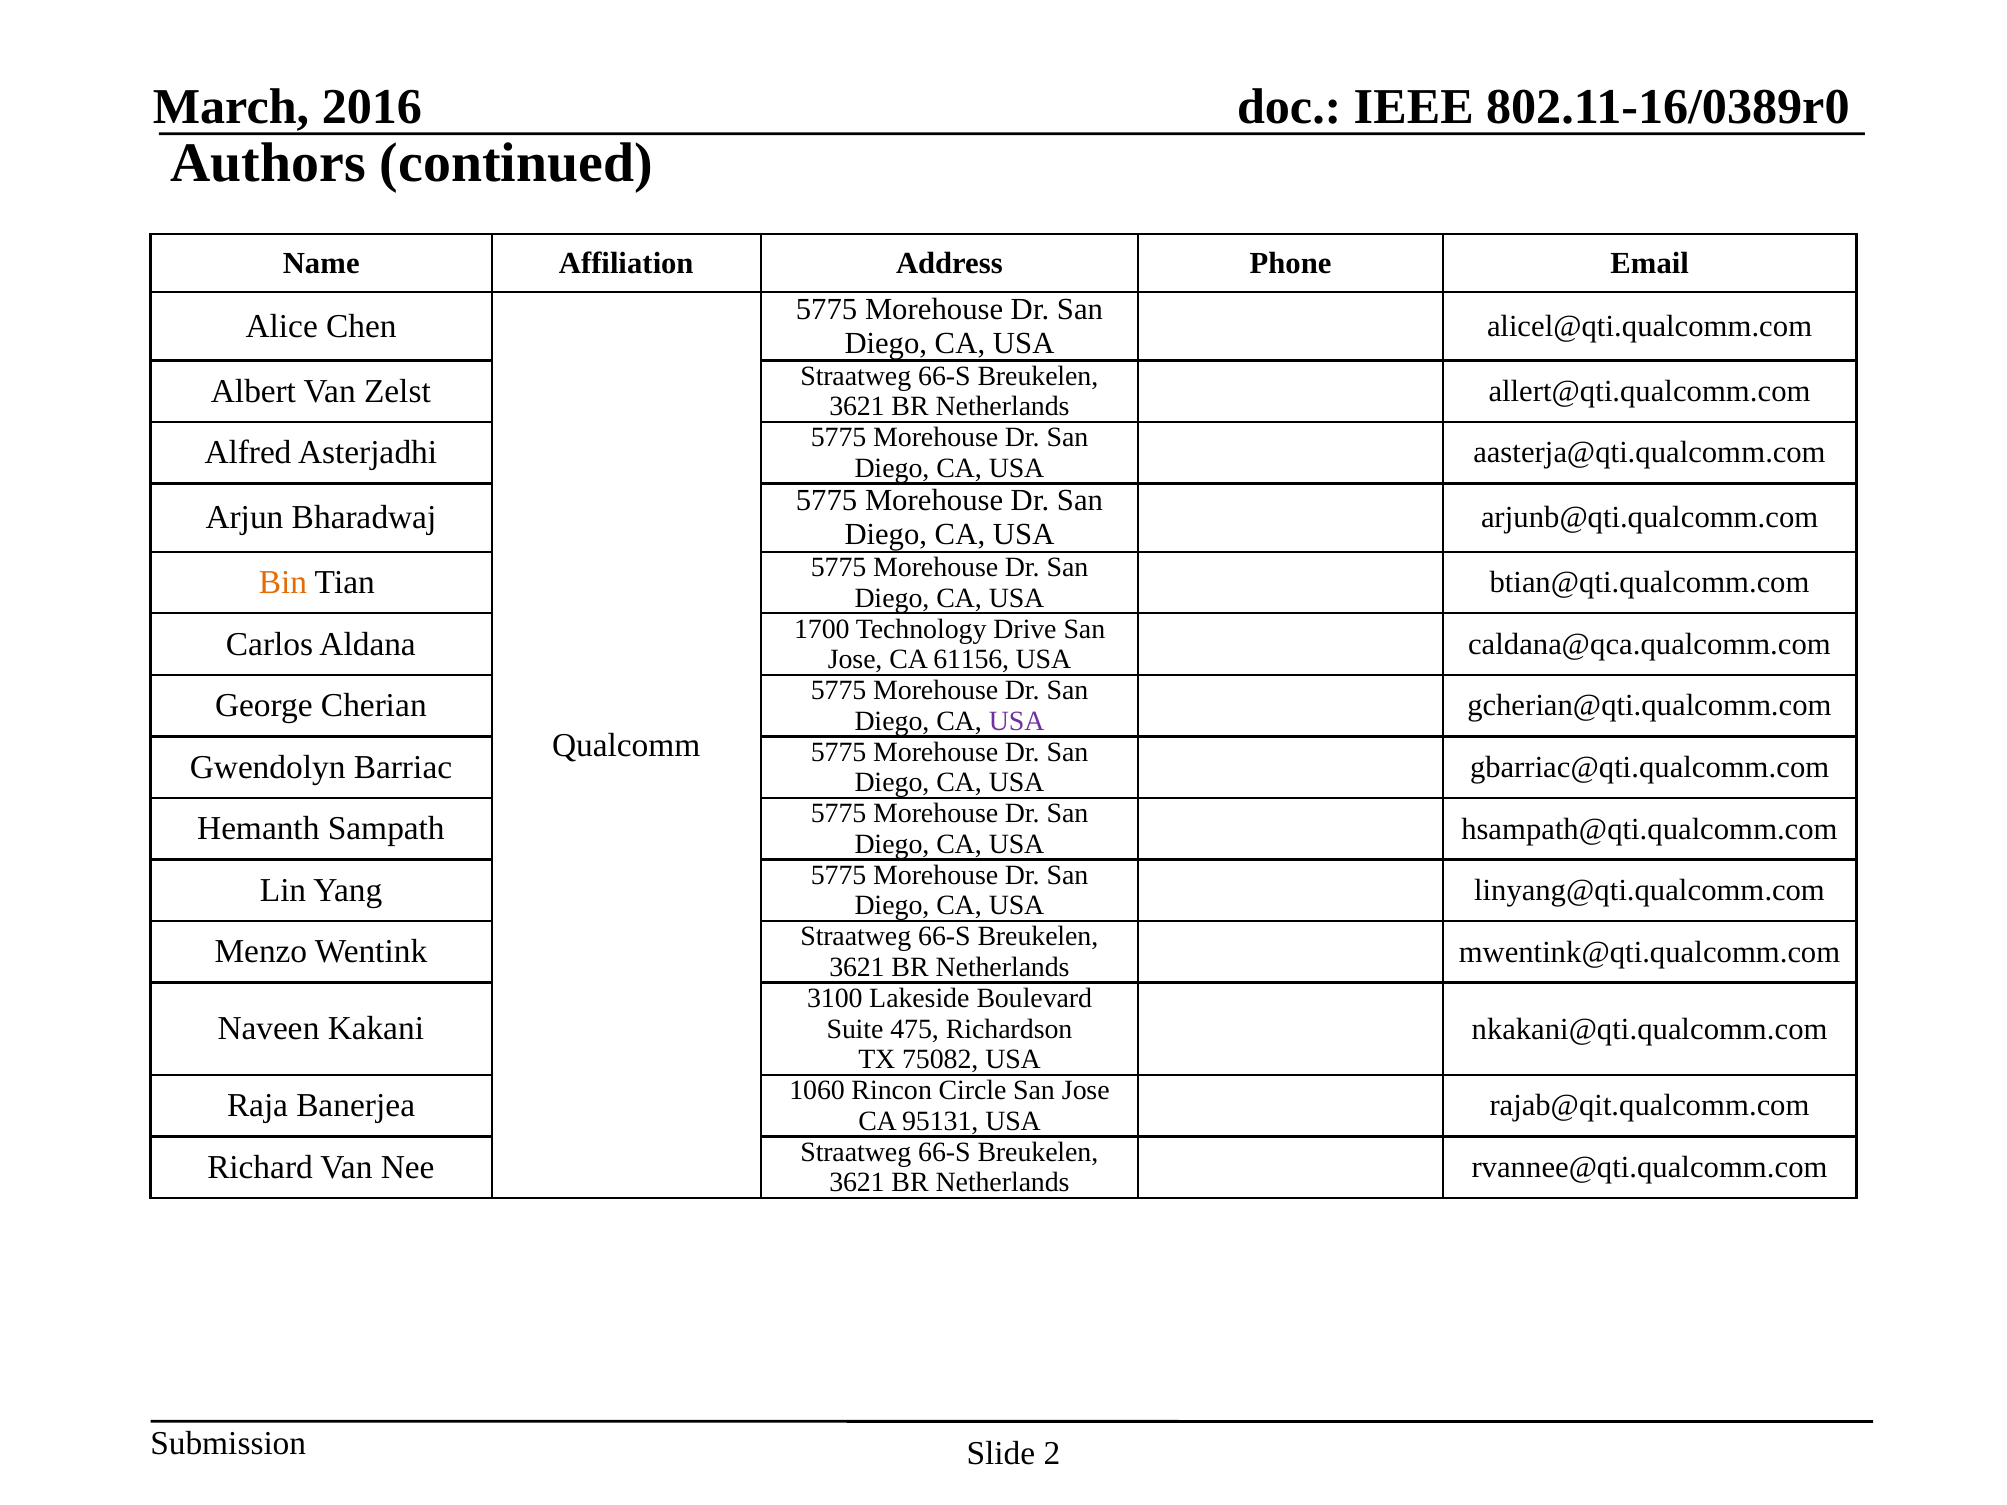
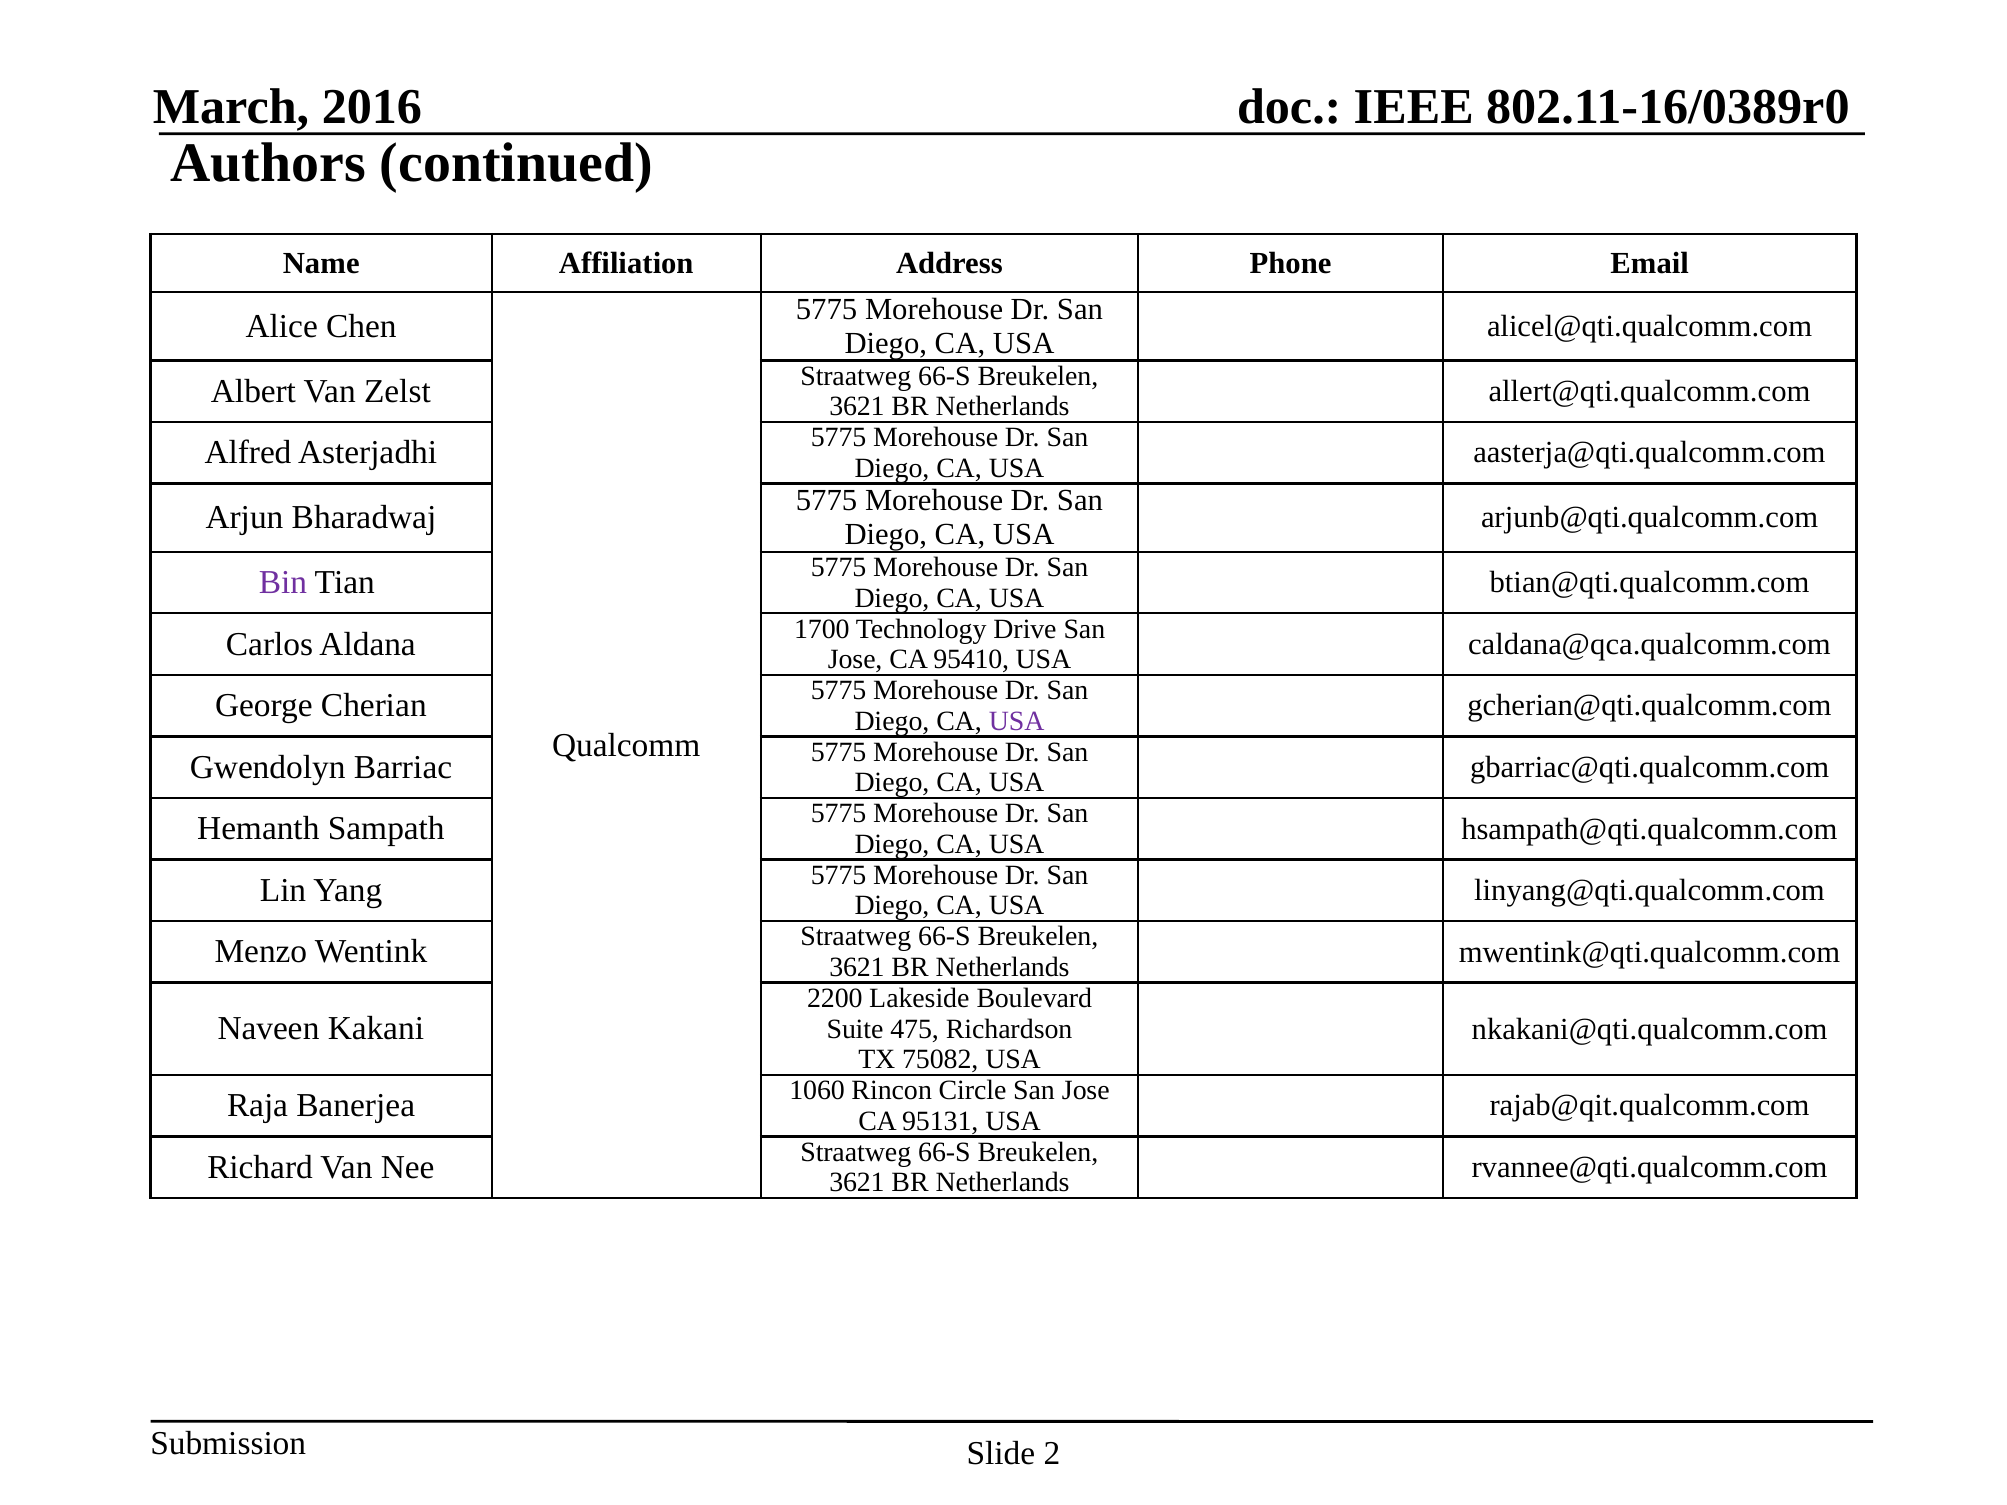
Bin colour: orange -> purple
61156: 61156 -> 95410
3100: 3100 -> 2200
